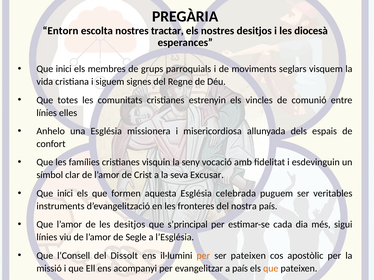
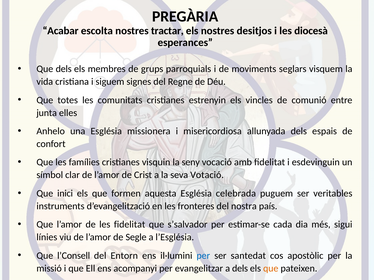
Entorn: Entorn -> Acabar
inici at (64, 69): inici -> dels
línies at (47, 113): línies -> junta
Excusar: Excusar -> Votació
les desitjos: desitjos -> fidelitat
s’principal: s’principal -> s’salvador
Dissolt: Dissolt -> Entorn
per at (203, 256) colour: orange -> blue
ser pateixen: pateixen -> santedat
a país: país -> dels
